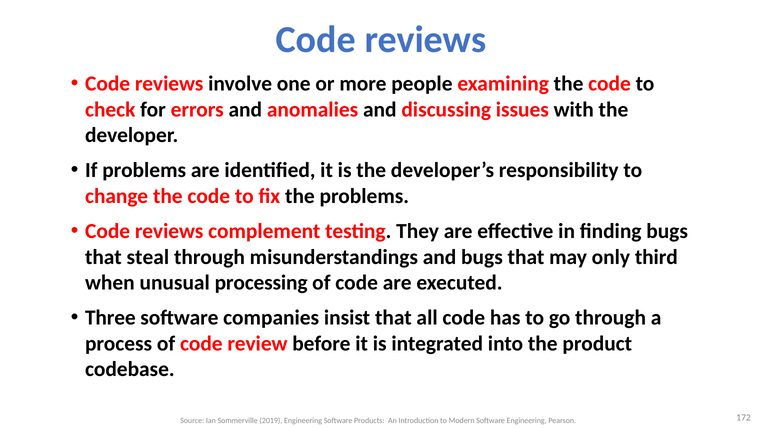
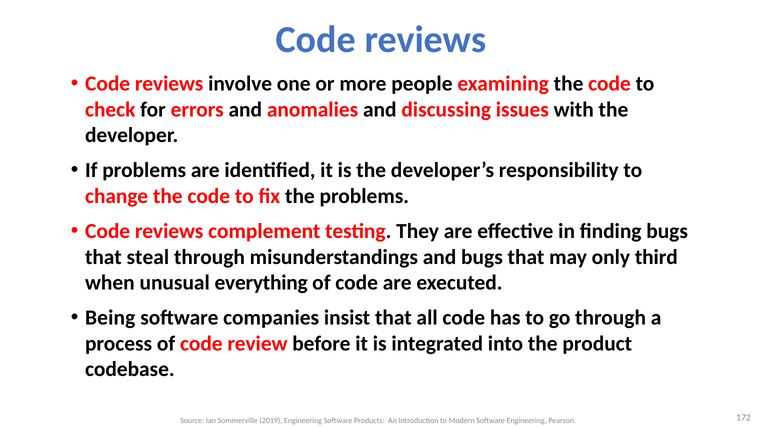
processing: processing -> everything
Three: Three -> Being
